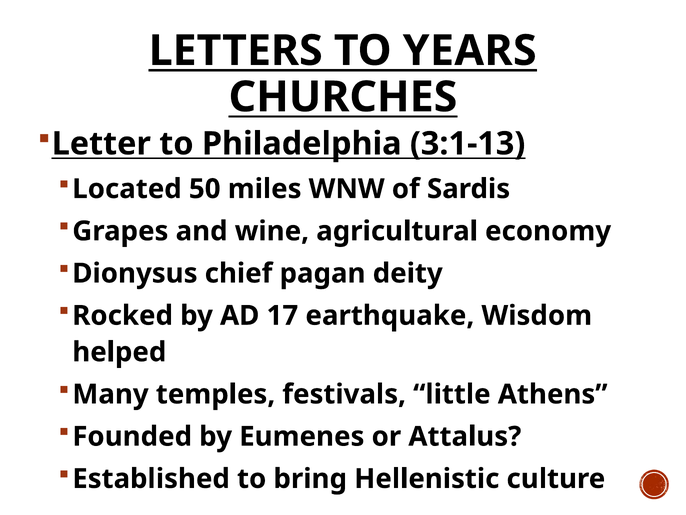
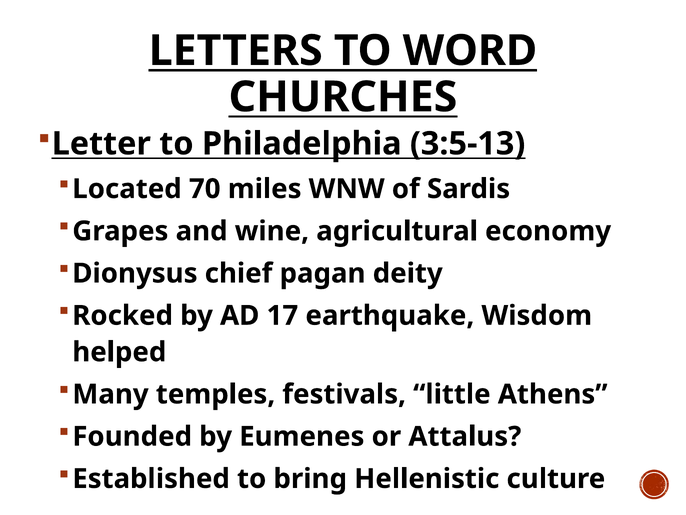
YEARS: YEARS -> WORD
3:1-13: 3:1-13 -> 3:5-13
50: 50 -> 70
